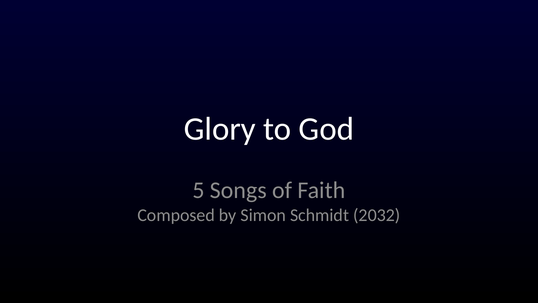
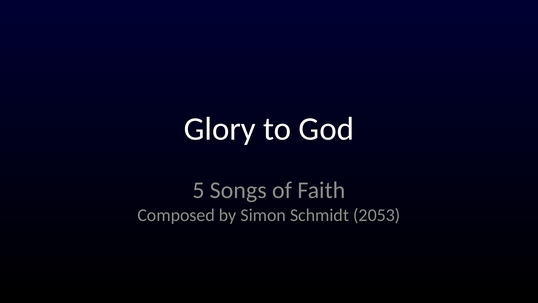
2032: 2032 -> 2053
